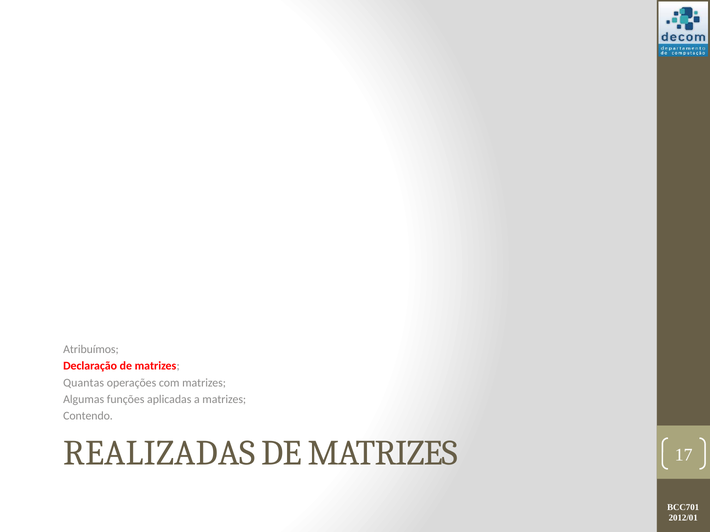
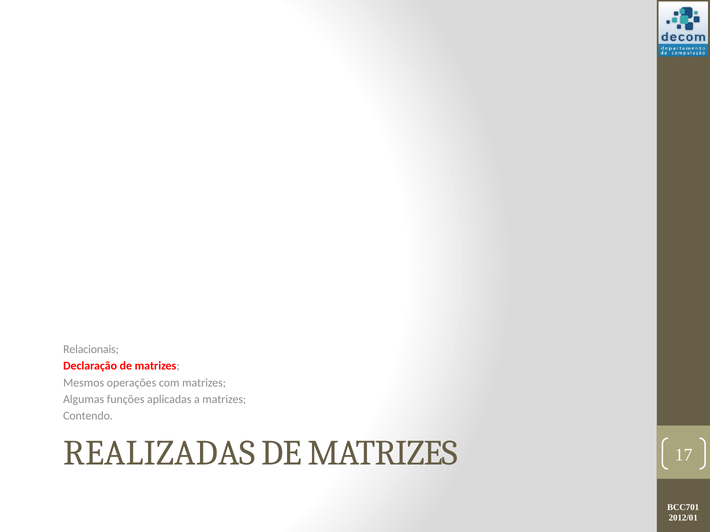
Atribuímos: Atribuímos -> Relacionais
Quantas: Quantas -> Mesmos
